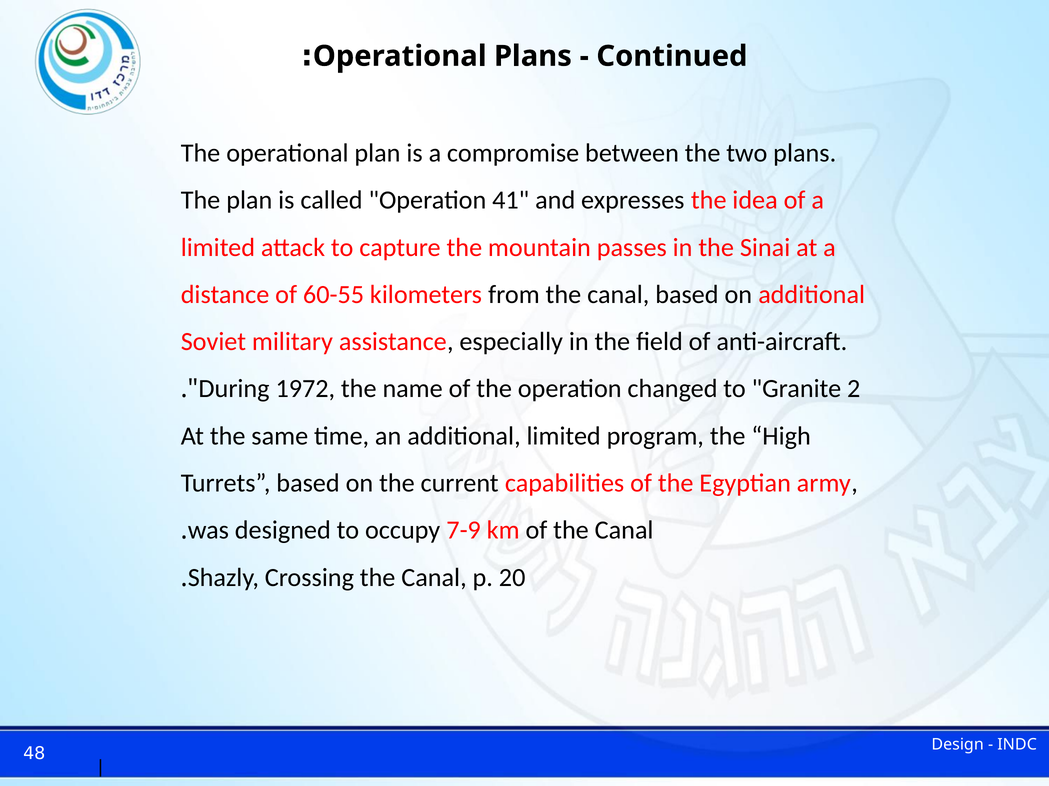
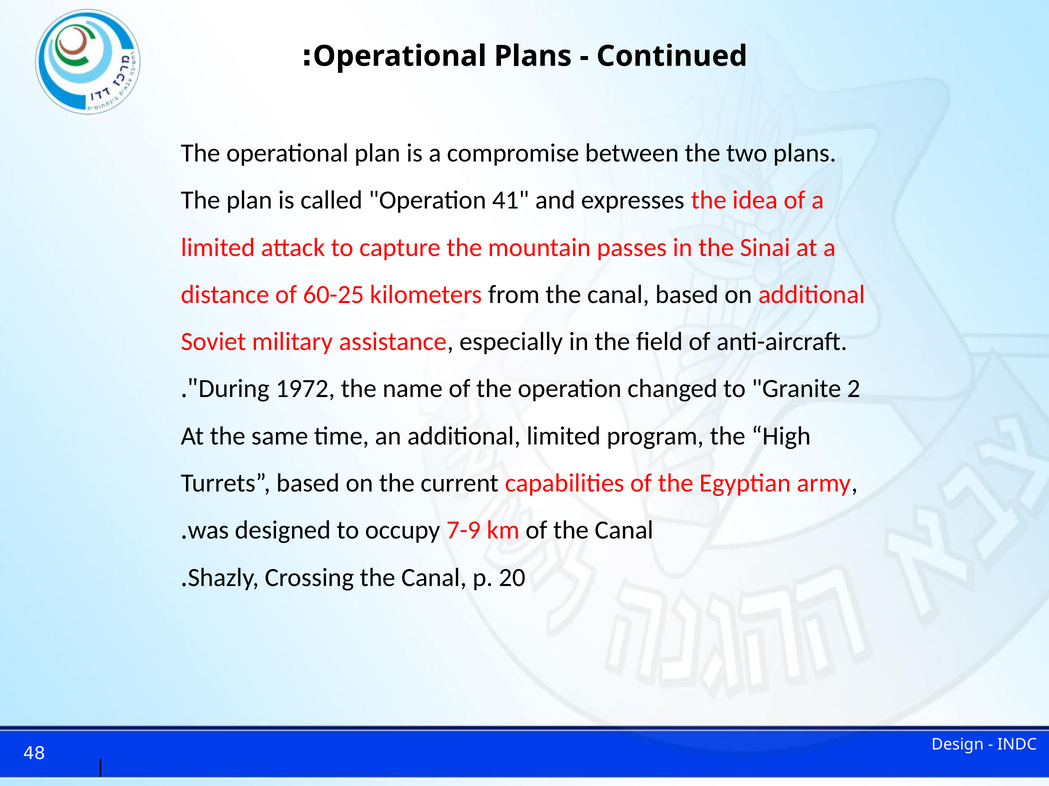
60-55: 60-55 -> 60-25
